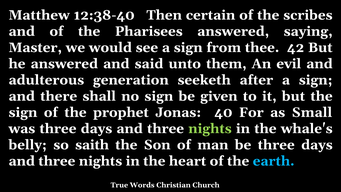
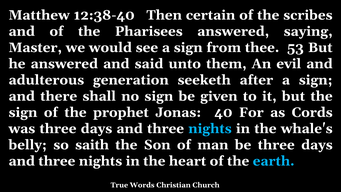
42: 42 -> 53
Small: Small -> Cords
nights at (210, 129) colour: light green -> light blue
